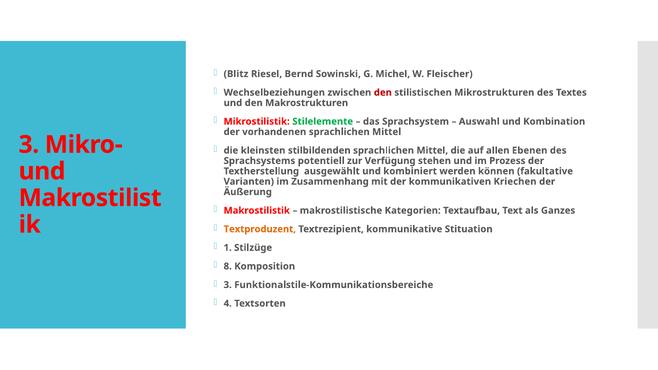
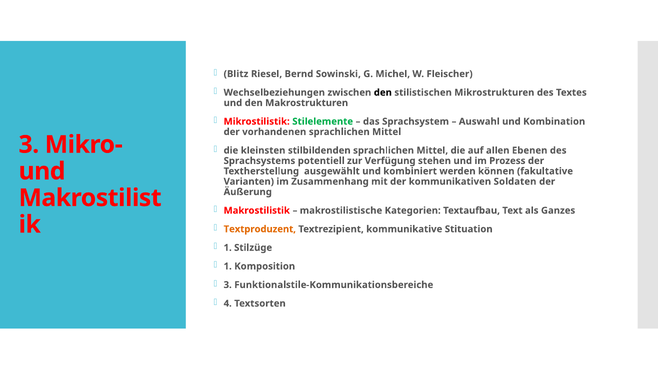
den at (383, 93) colour: red -> black
Kriechen: Kriechen -> Soldaten
8 at (228, 266): 8 -> 1
